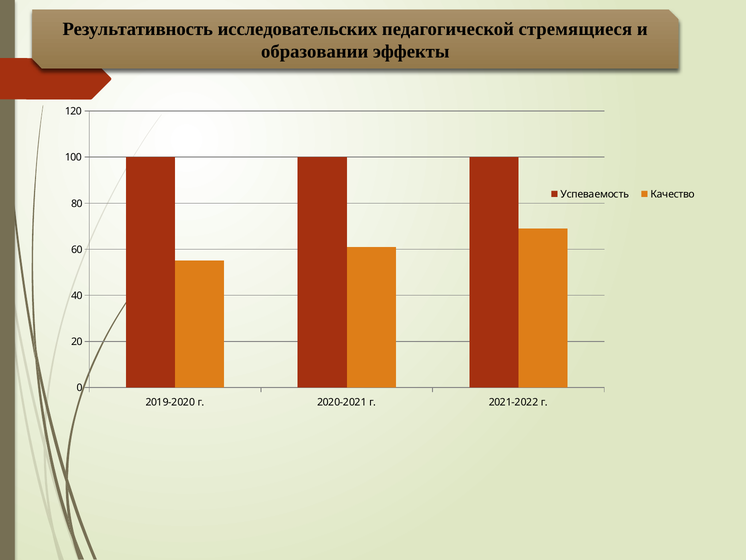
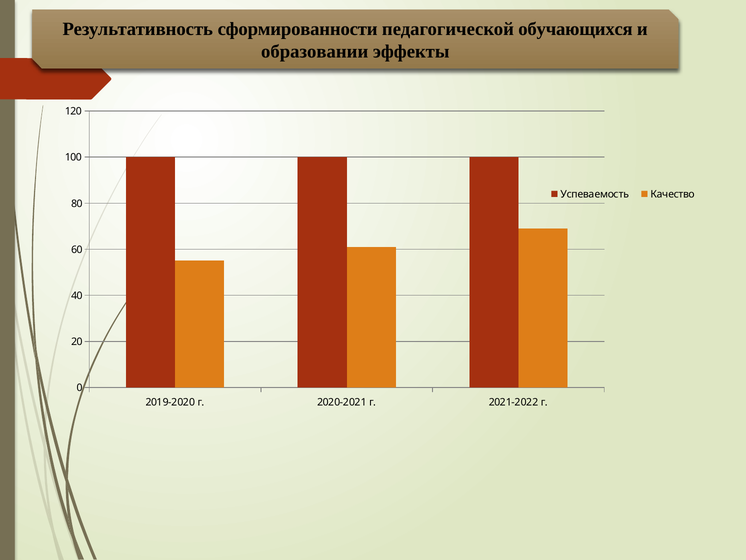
исследовательских: исследовательских -> сформированности
стремящиеся: стремящиеся -> обучающихся
